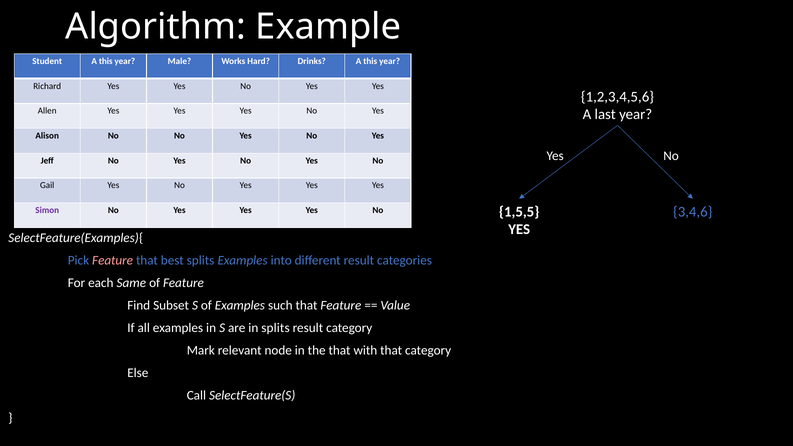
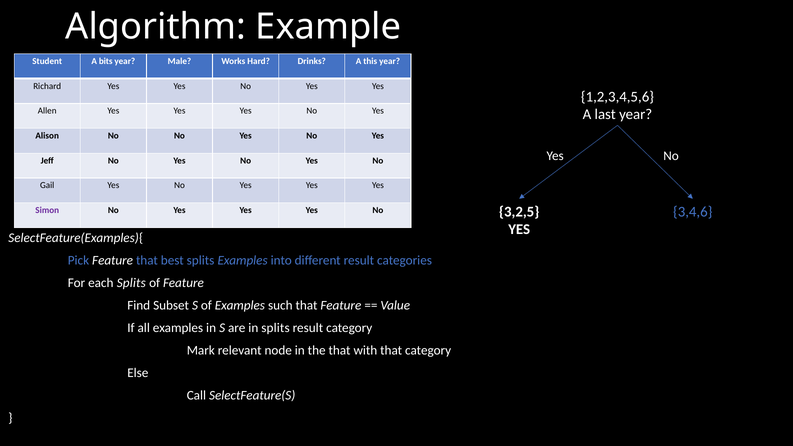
Student A this: this -> bits
1,5,5: 1,5,5 -> 3,2,5
Feature at (113, 260) colour: pink -> white
each Same: Same -> Splits
